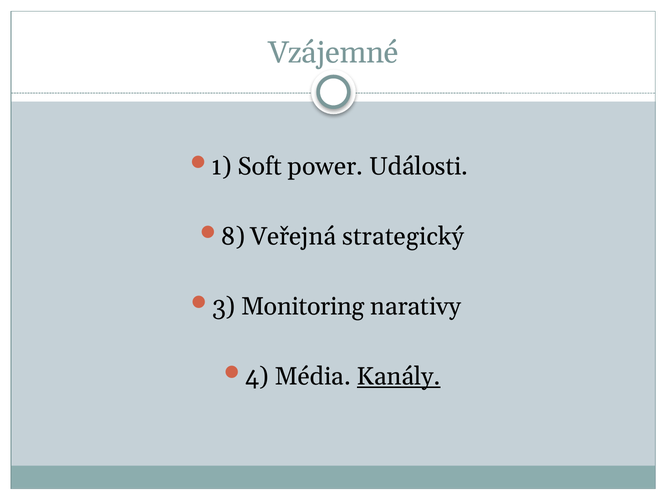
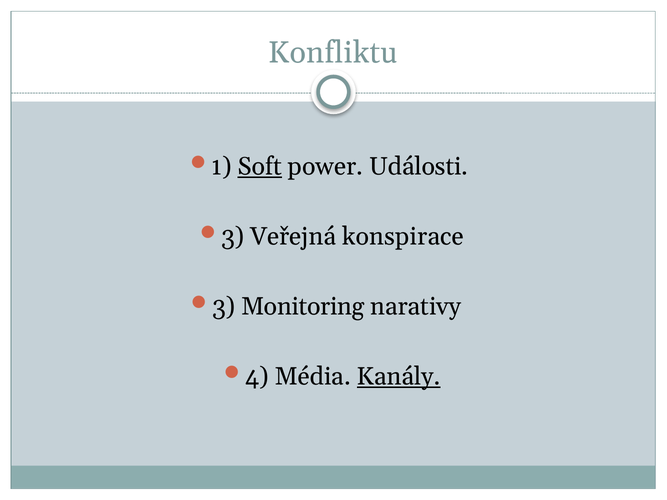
Vzájemné: Vzájemné -> Konfliktu
Soft underline: none -> present
8 at (233, 237): 8 -> 3
strategický: strategický -> konspirace
